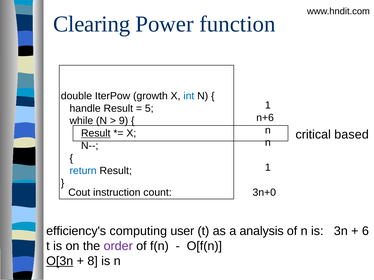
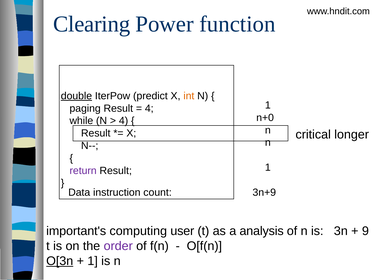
double underline: none -> present
growth: growth -> predict
int colour: blue -> orange
handle: handle -> paging
5 at (149, 109): 5 -> 4
n+6: n+6 -> n+0
9 at (124, 121): 9 -> 4
Result at (96, 133) underline: present -> none
based: based -> longer
return colour: blue -> purple
Cout: Cout -> Data
3n+0: 3n+0 -> 3n+9
efficiency's: efficiency's -> important's
6: 6 -> 9
8 at (93, 261): 8 -> 1
